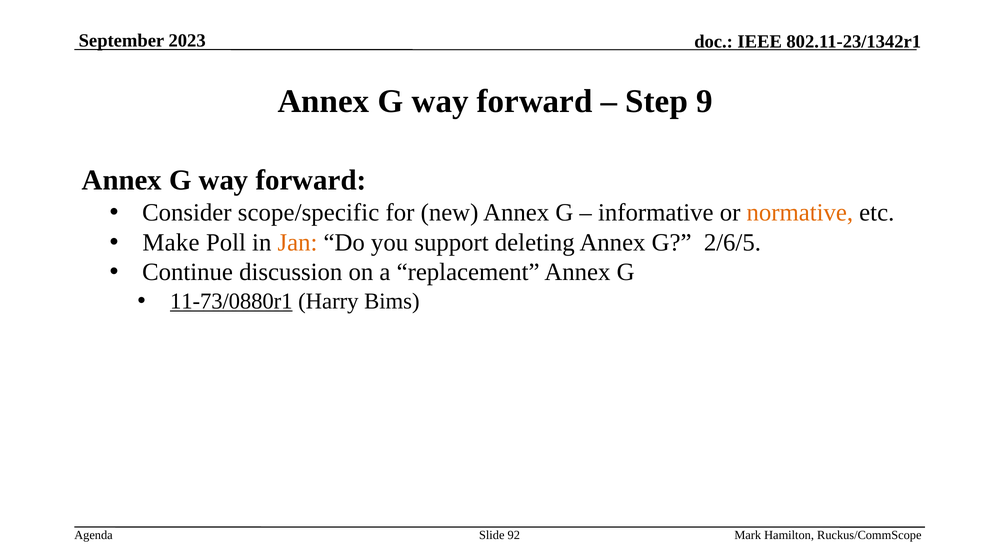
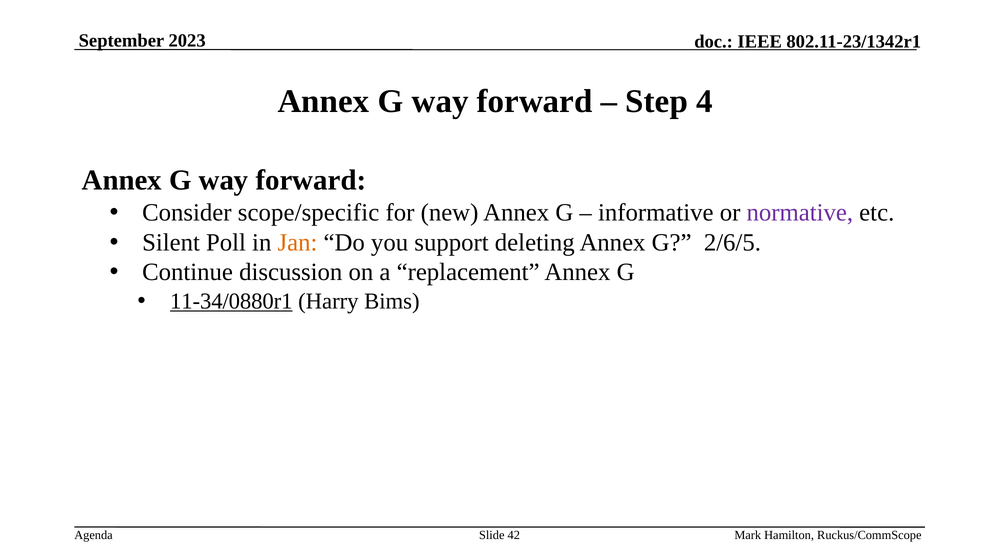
9: 9 -> 4
normative colour: orange -> purple
Make: Make -> Silent
11-73/0880r1: 11-73/0880r1 -> 11-34/0880r1
92: 92 -> 42
